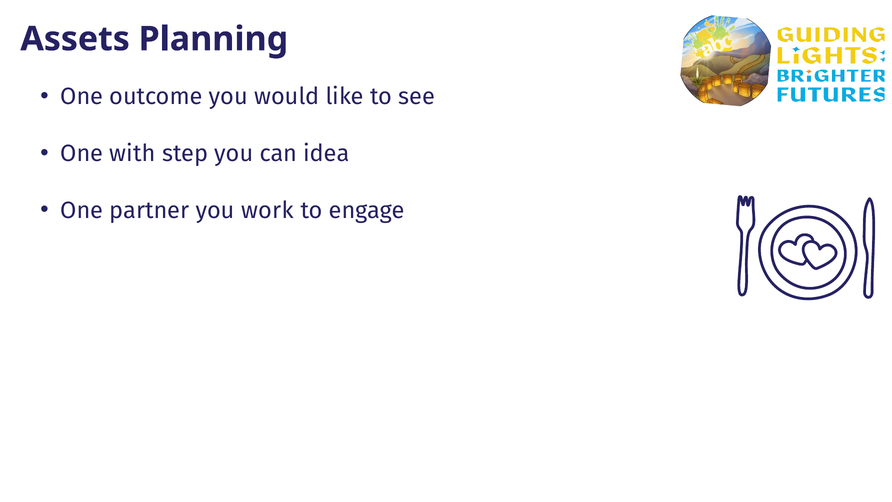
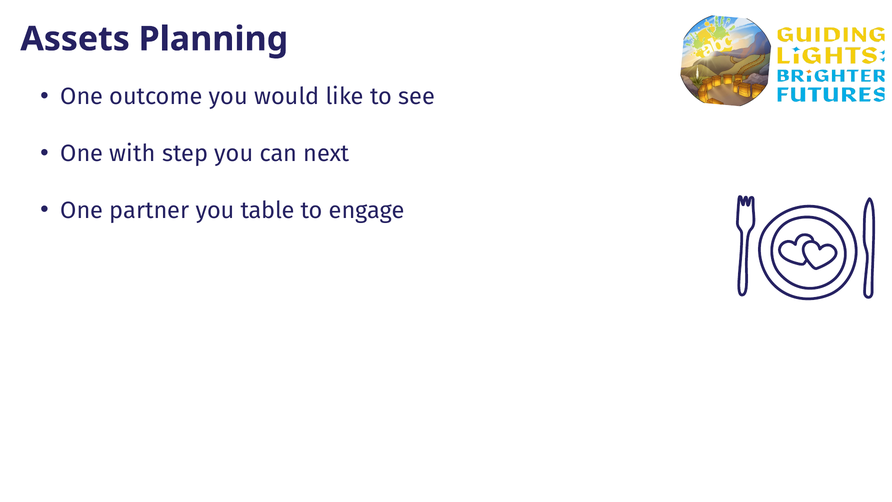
idea: idea -> next
work: work -> table
